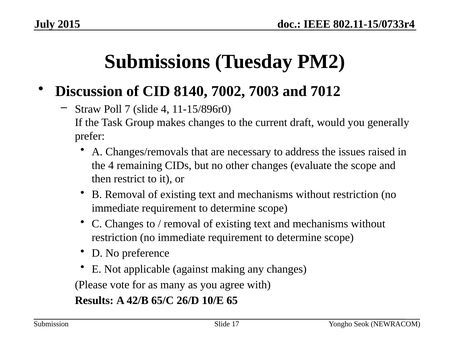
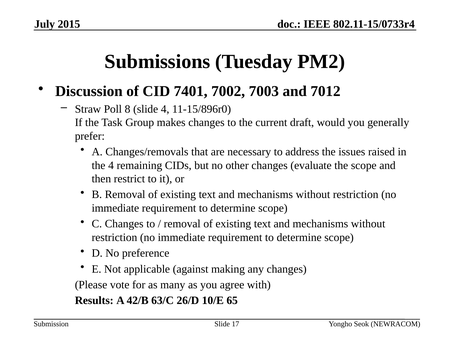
8140: 8140 -> 7401
7: 7 -> 8
65/C: 65/C -> 63/C
